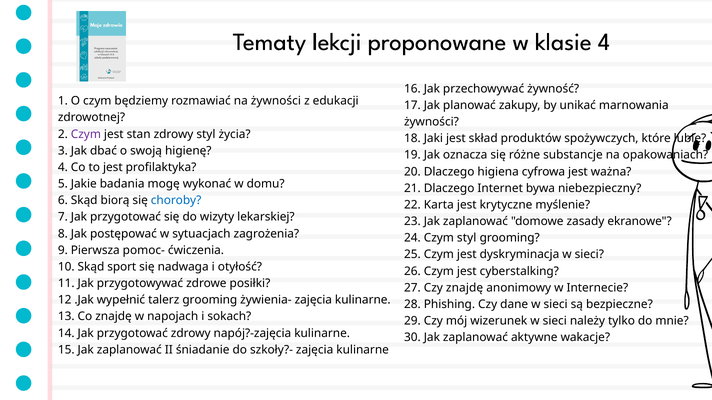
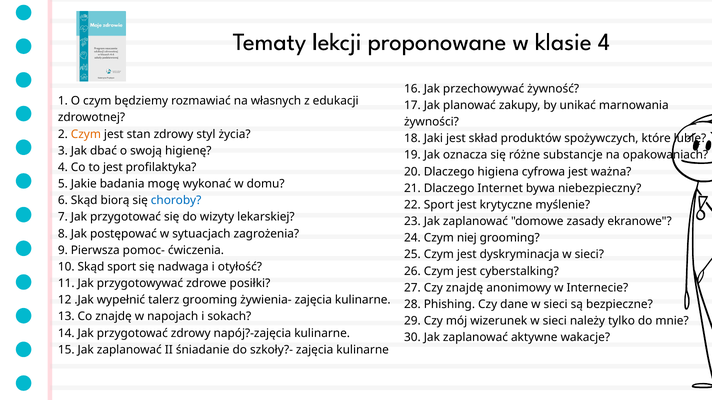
na żywności: żywności -> własnych
Czym at (86, 134) colour: purple -> orange
22 Karta: Karta -> Sport
Czym styl: styl -> niej
